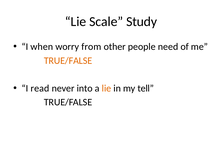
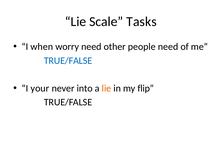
Study: Study -> Tasks
worry from: from -> need
TRUE/FALSE at (68, 60) colour: orange -> blue
read: read -> your
tell: tell -> flip
